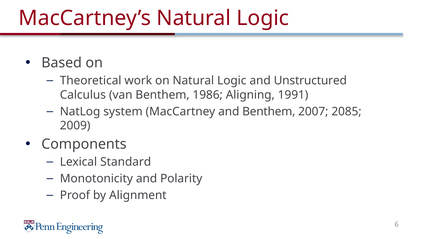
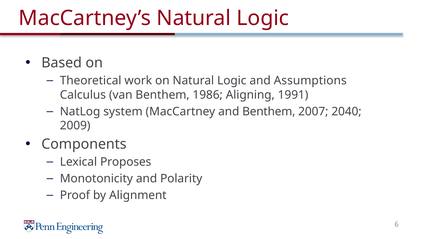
Unstructured: Unstructured -> Assumptions
2085: 2085 -> 2040
Standard: Standard -> Proposes
